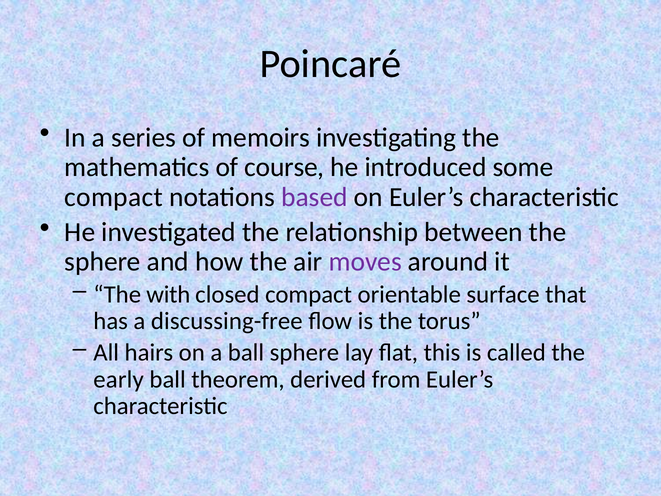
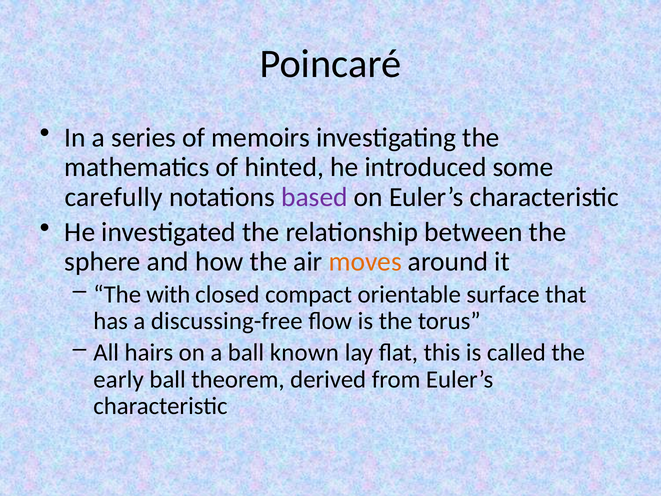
course: course -> hinted
compact at (114, 197): compact -> carefully
moves colour: purple -> orange
ball sphere: sphere -> known
